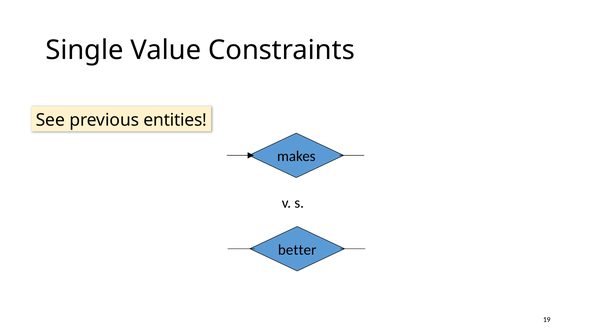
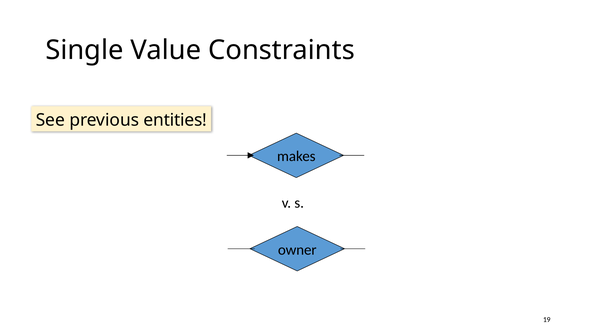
better: better -> owner
